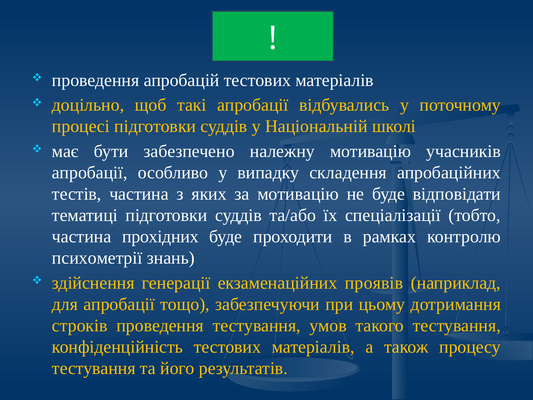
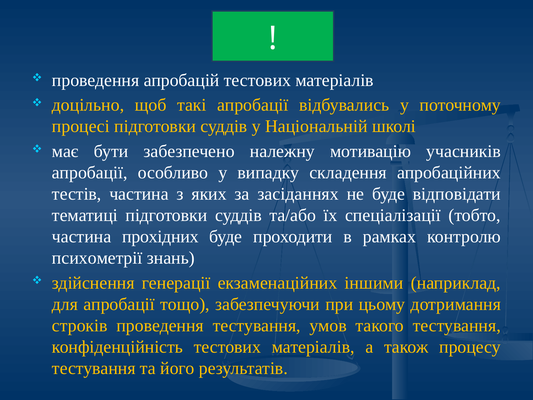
за мотивацію: мотивацію -> засіданнях
проявів: проявів -> іншими
